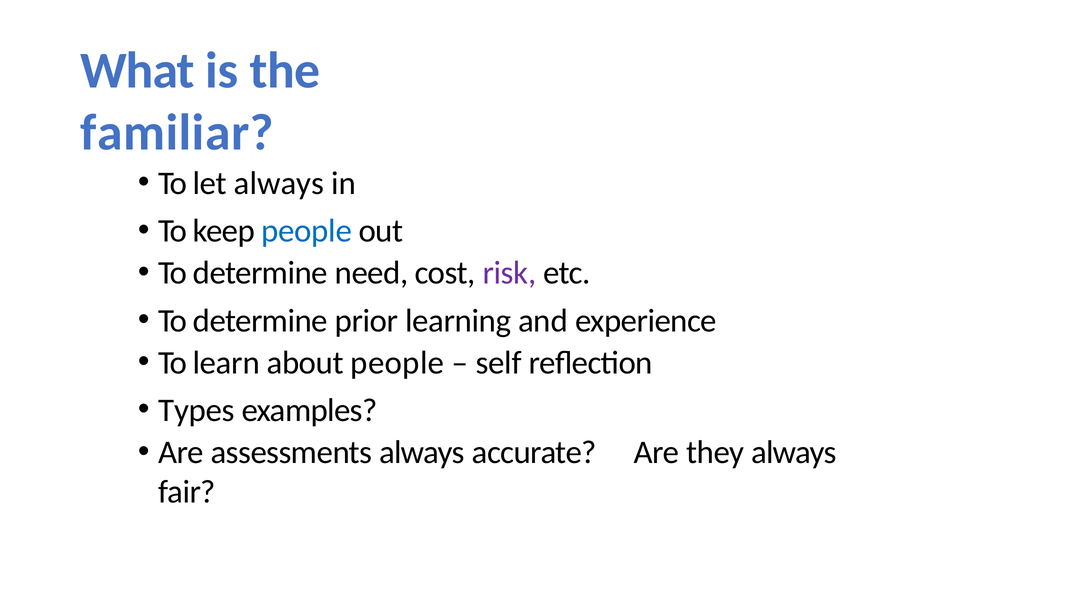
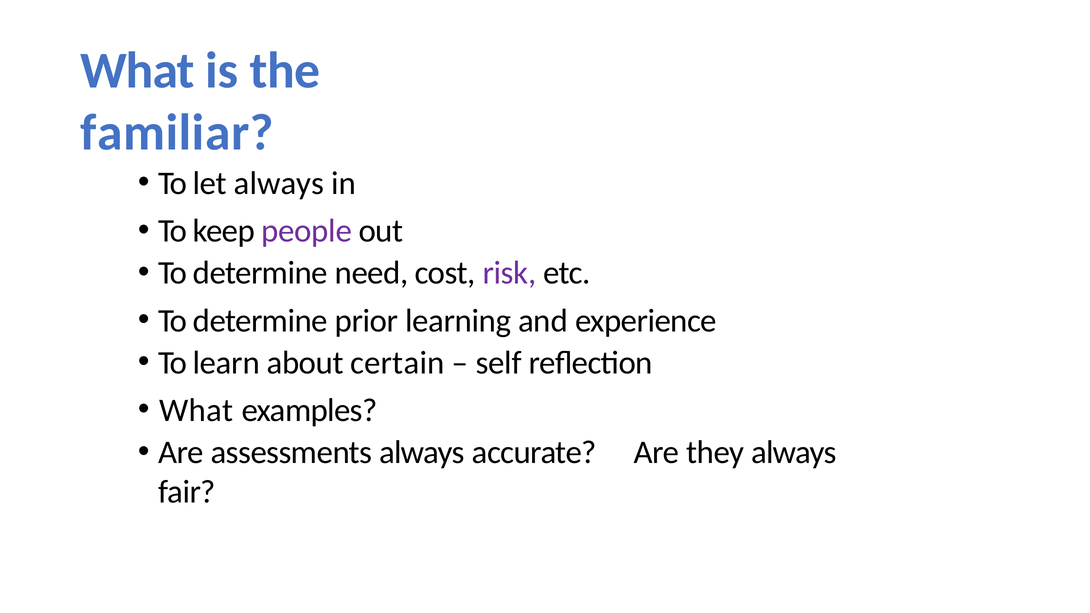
people at (307, 231) colour: blue -> purple
about people: people -> certain
Types at (196, 410): Types -> What
